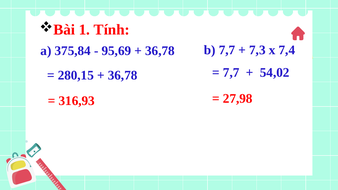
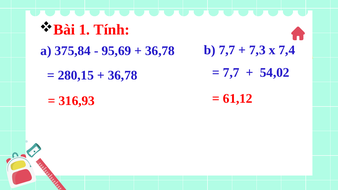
27,98: 27,98 -> 61,12
